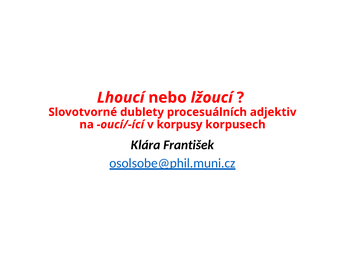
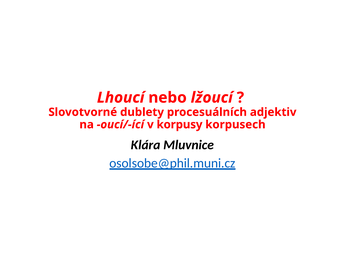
František: František -> Mluvnice
